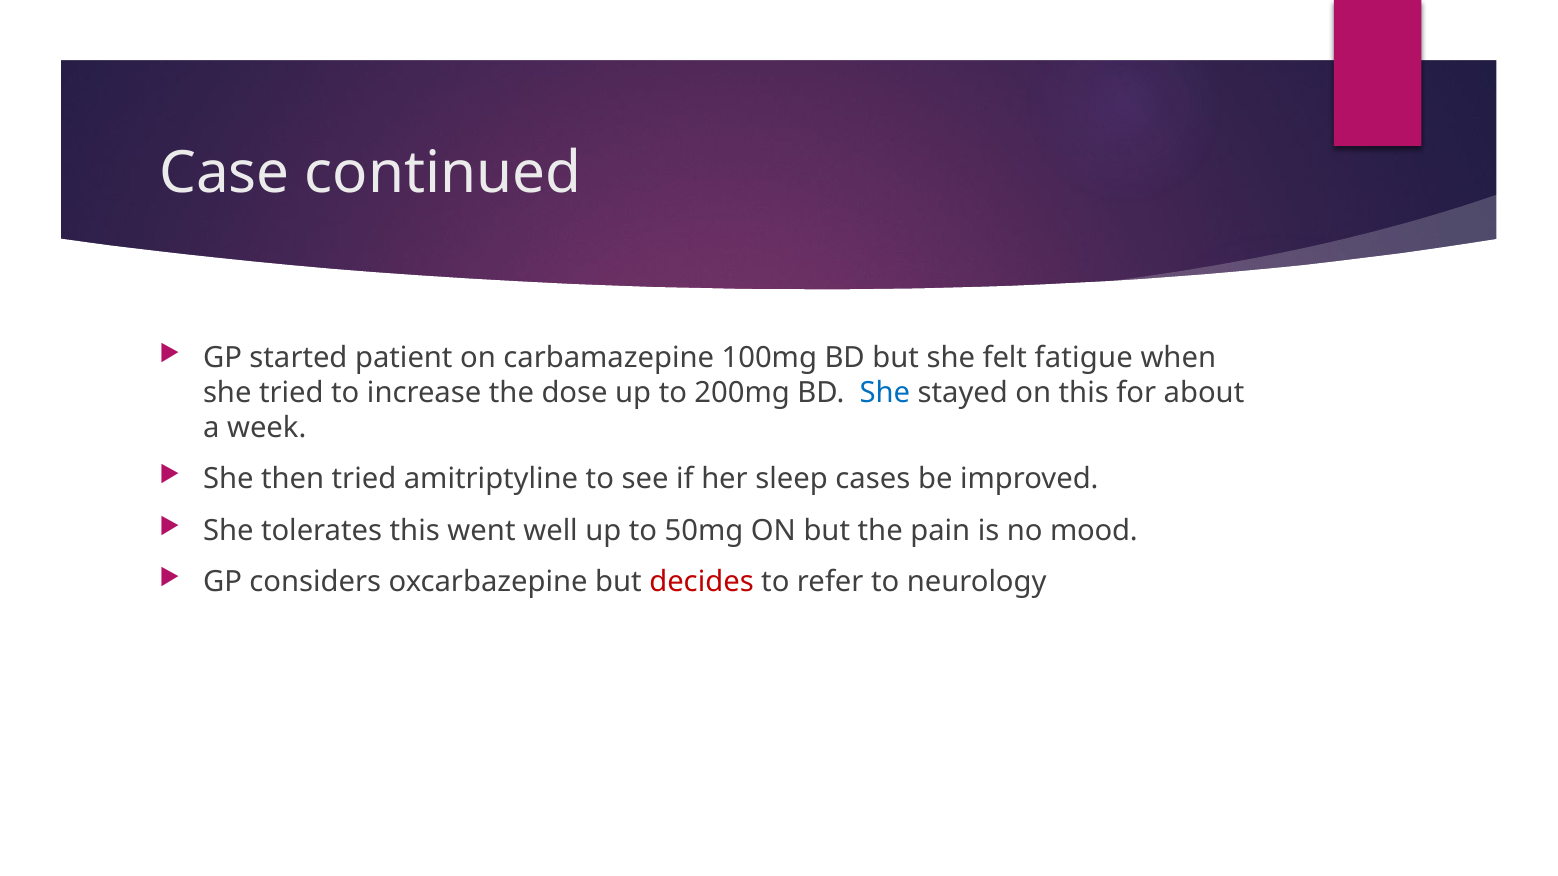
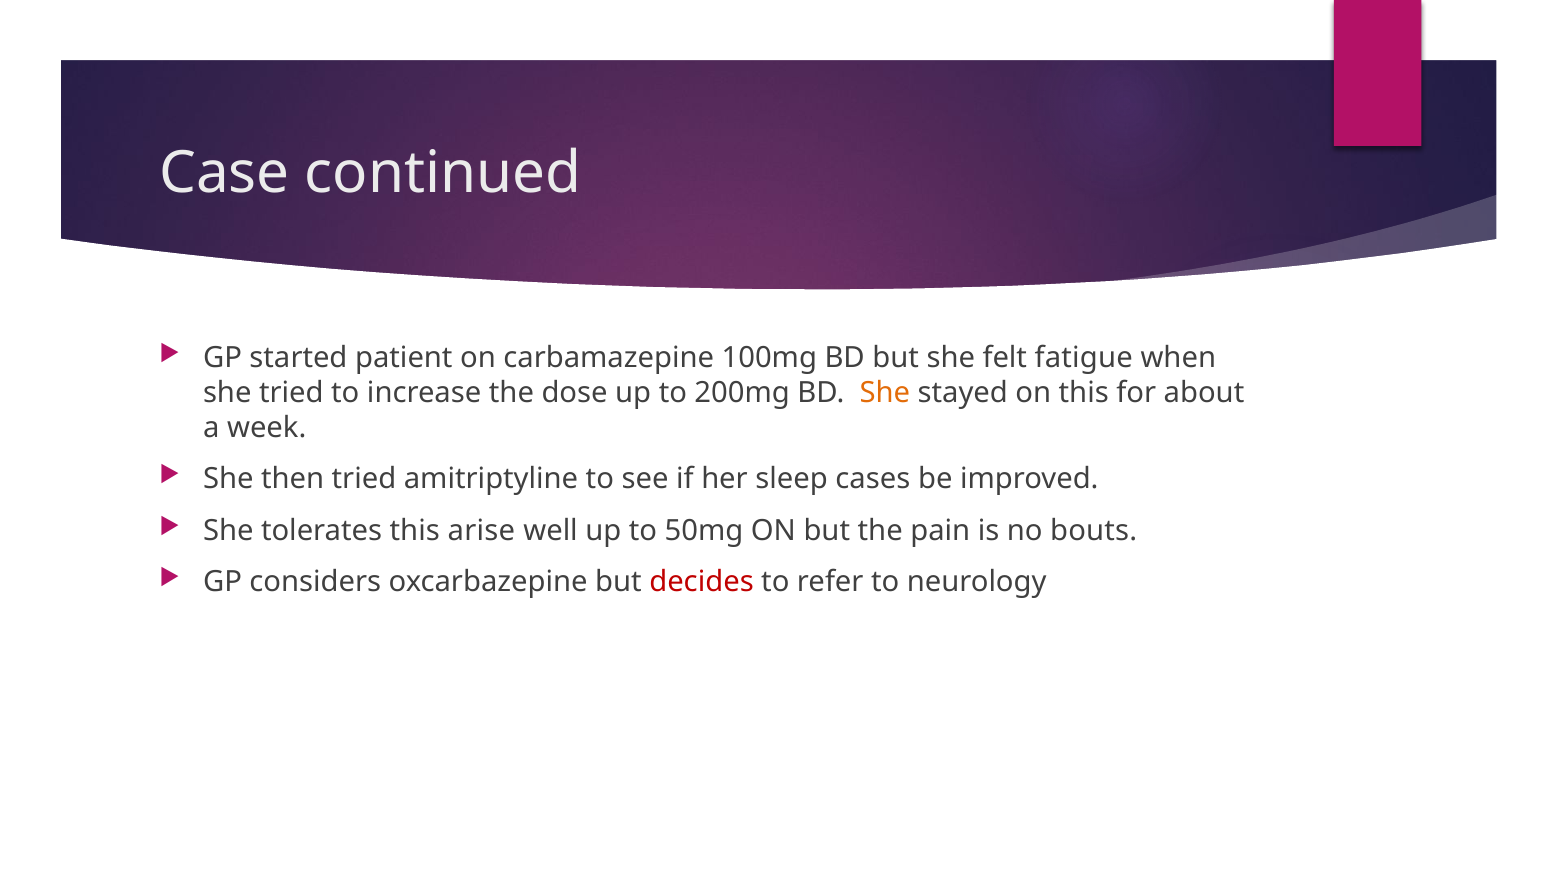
She at (885, 393) colour: blue -> orange
went: went -> arise
mood: mood -> bouts
